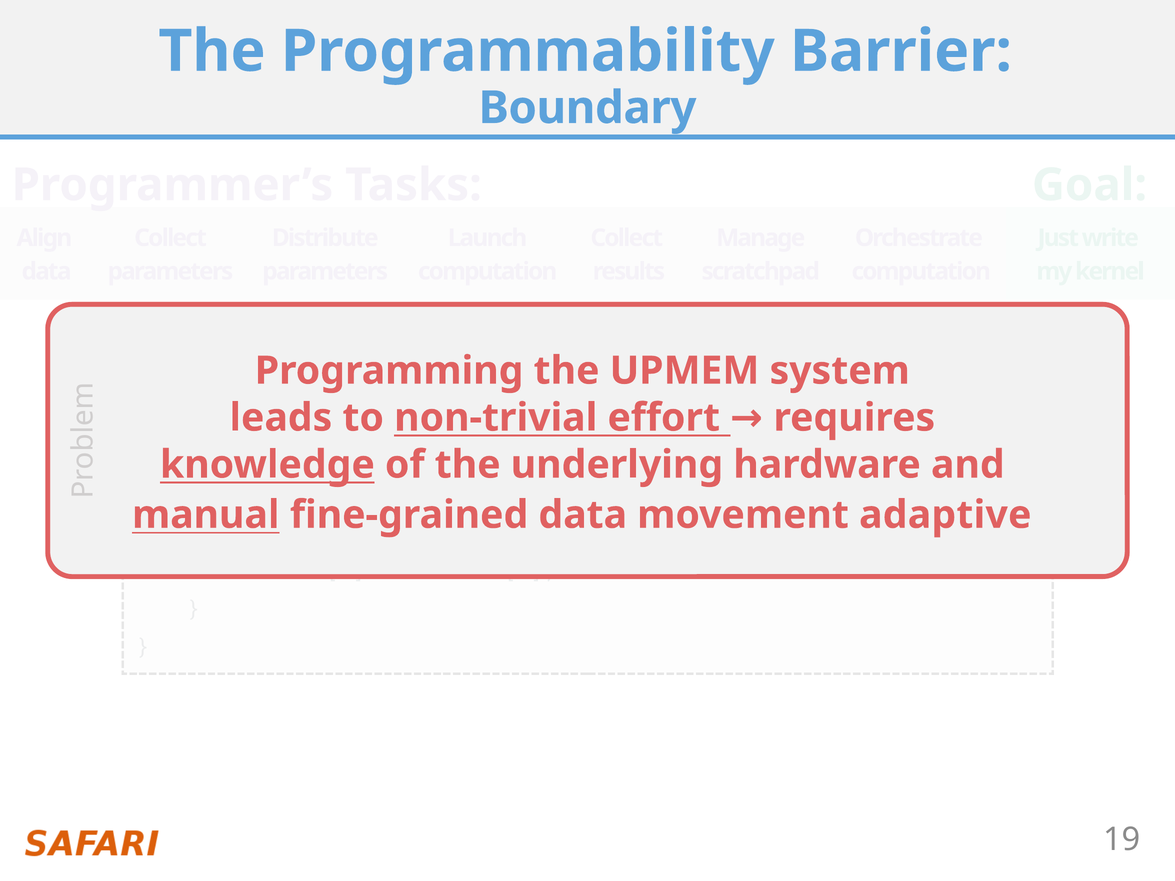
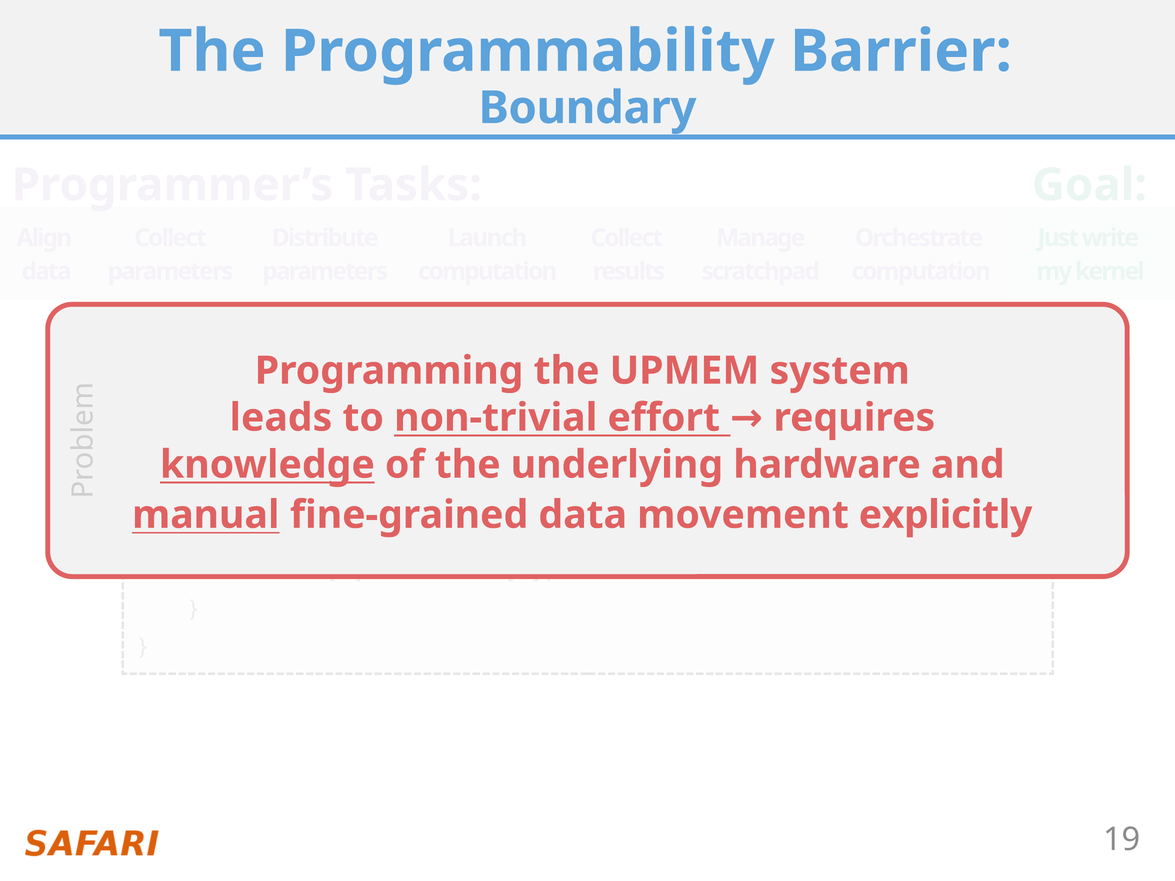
adaptive: adaptive -> explicitly
